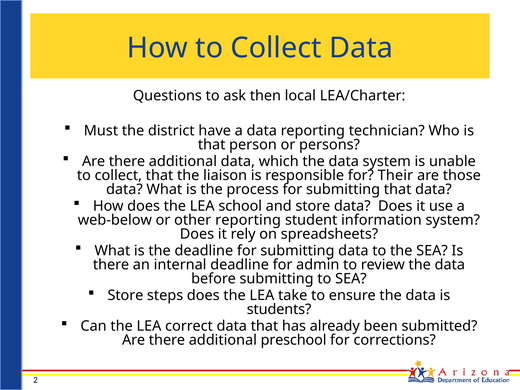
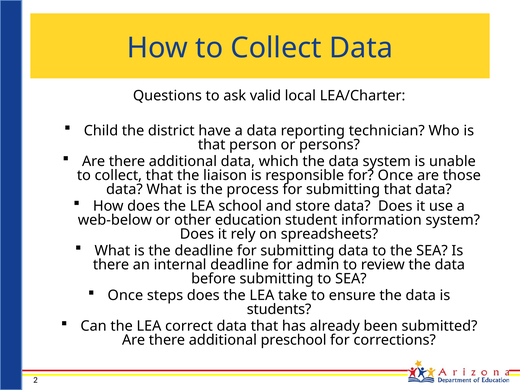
then: then -> valid
Must: Must -> Child
for Their: Their -> Once
other reporting: reporting -> education
Store at (125, 295): Store -> Once
